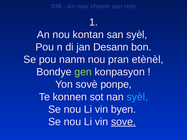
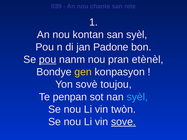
Desann: Desann -> Padone
pou at (48, 60) underline: none -> present
gen colour: light green -> yellow
ponpe: ponpe -> toujou
konnen: konnen -> penpan
byen: byen -> twòn
